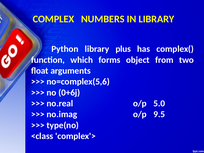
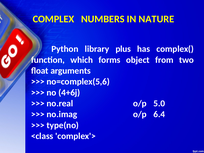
IN LIBRARY: LIBRARY -> NATURE
0+6j: 0+6j -> 4+6j
9.5: 9.5 -> 6.4
